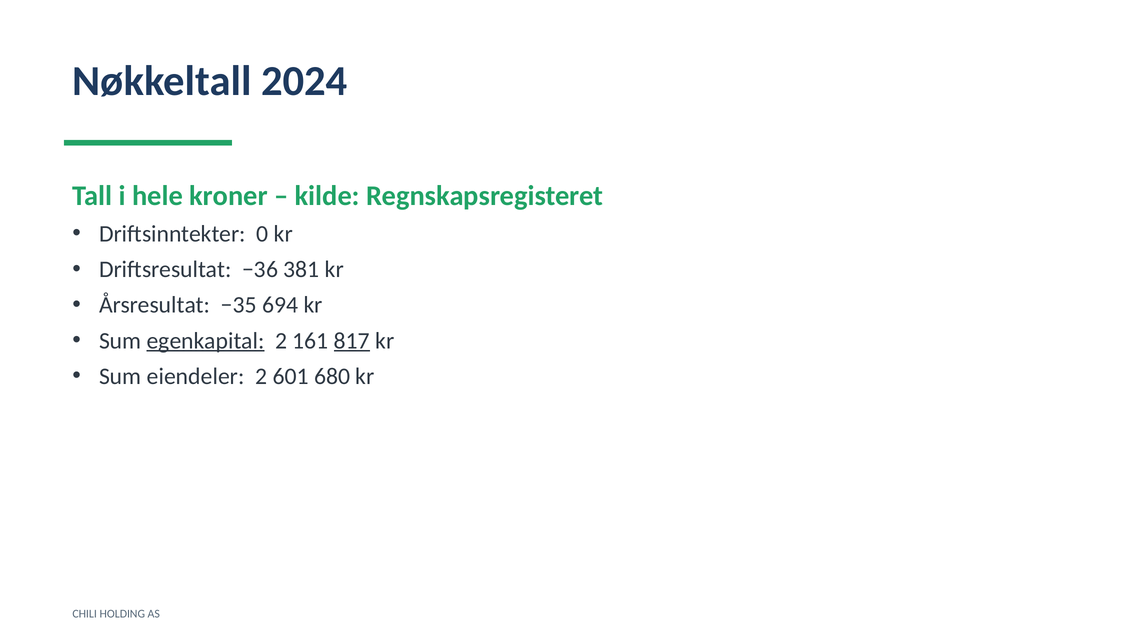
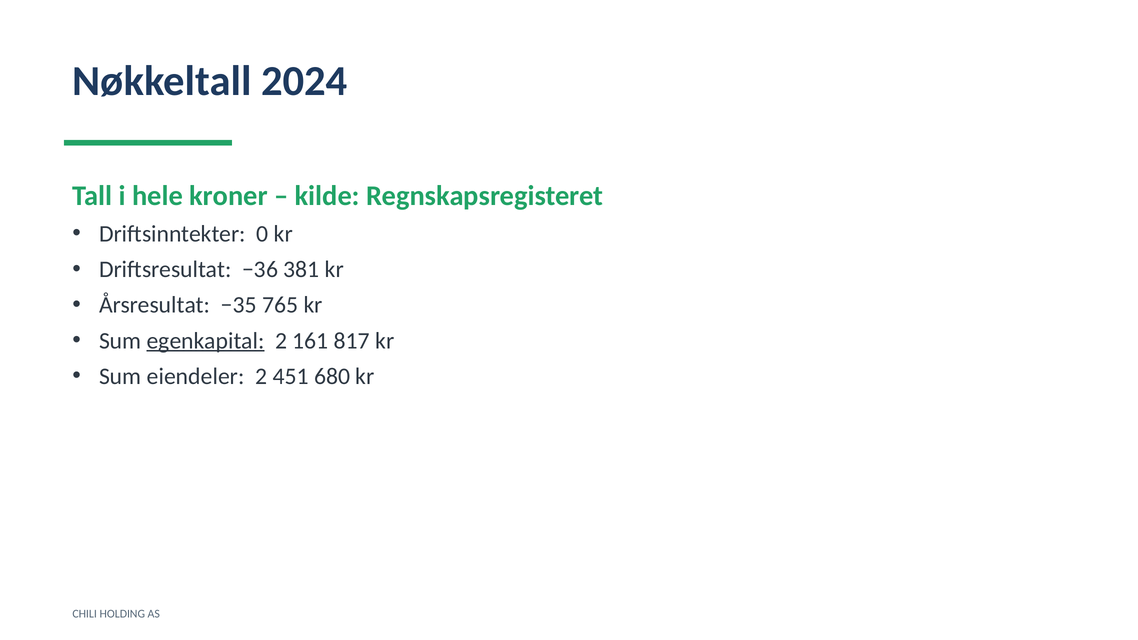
694: 694 -> 765
817 underline: present -> none
601: 601 -> 451
